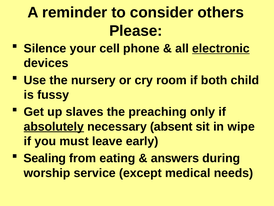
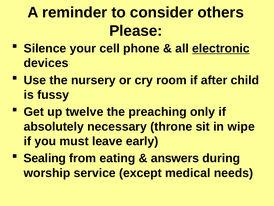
both: both -> after
slaves: slaves -> twelve
absolutely underline: present -> none
absent: absent -> throne
